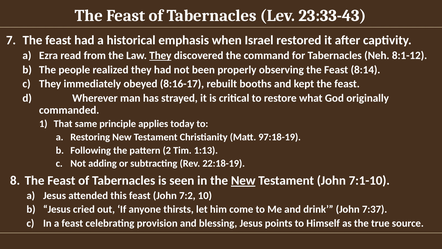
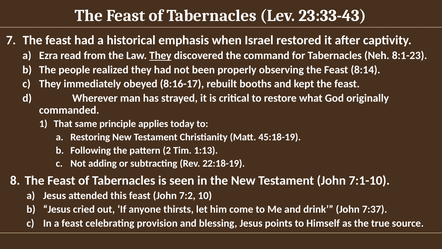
8:1-12: 8:1-12 -> 8:1-23
97:18-19: 97:18-19 -> 45:18-19
New at (243, 180) underline: present -> none
